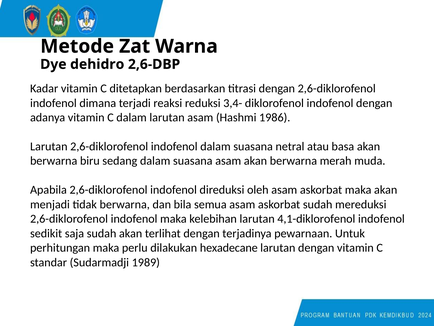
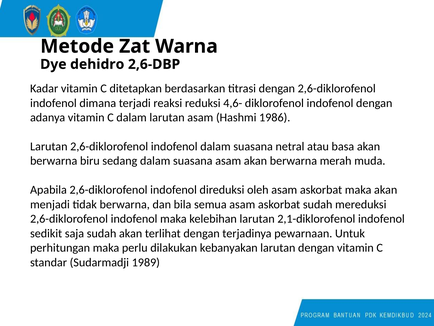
3,4-: 3,4- -> 4,6-
4,1-diklorofenol: 4,1-diklorofenol -> 2,1-diklorofenol
hexadecane: hexadecane -> kebanyakan
